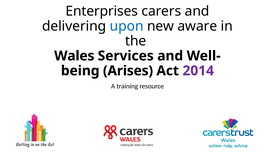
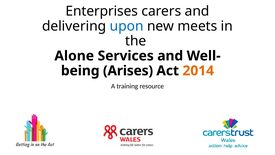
aware: aware -> meets
Wales: Wales -> Alone
2014 colour: purple -> orange
